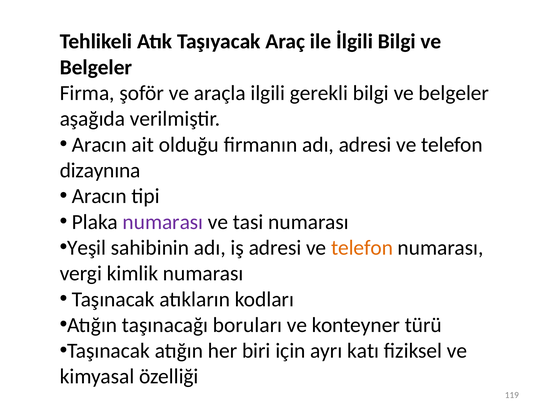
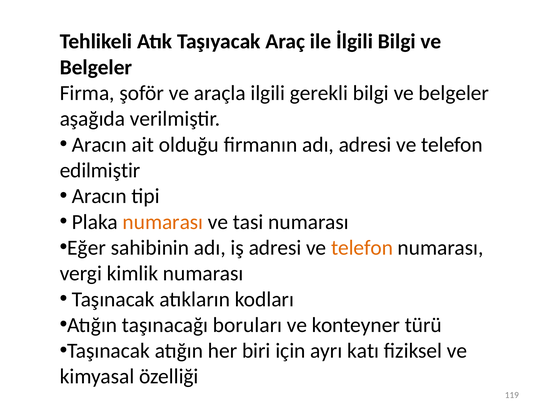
dizaynına: dizaynına -> edilmiştir
numarası at (163, 222) colour: purple -> orange
Yeşil: Yeşil -> Eğer
